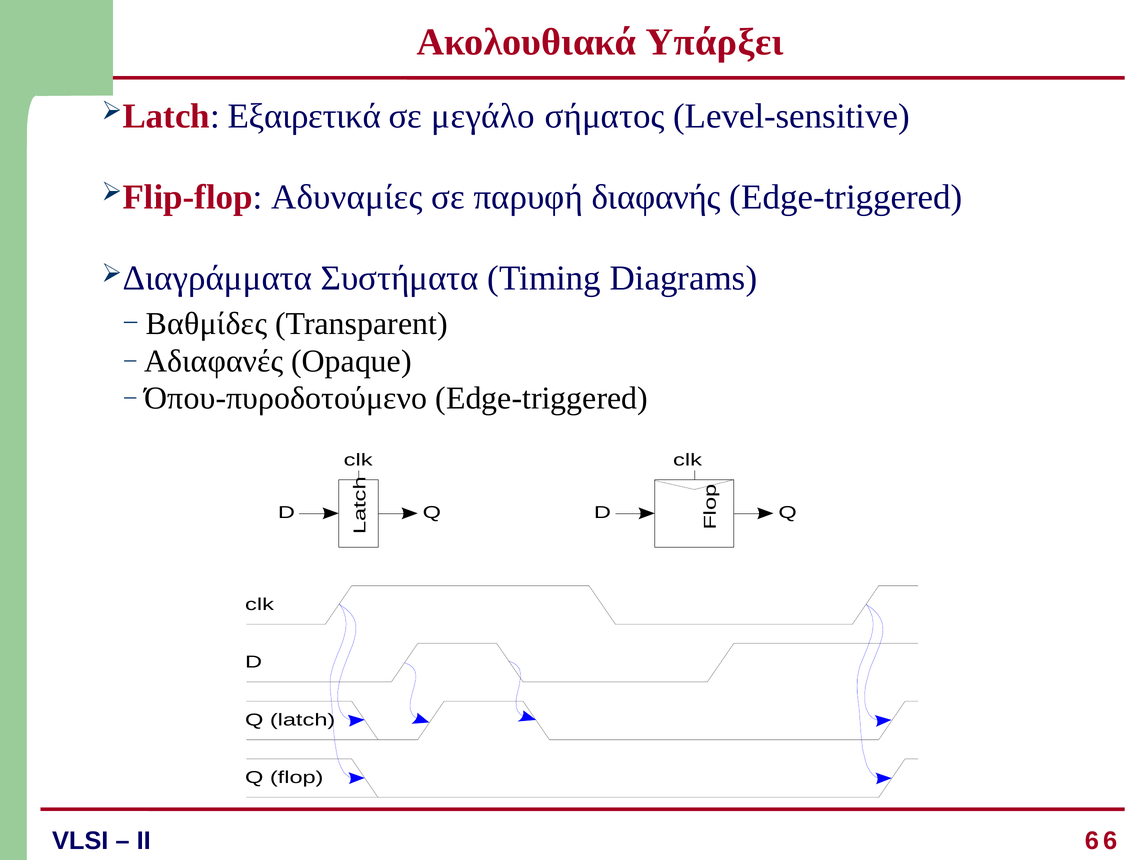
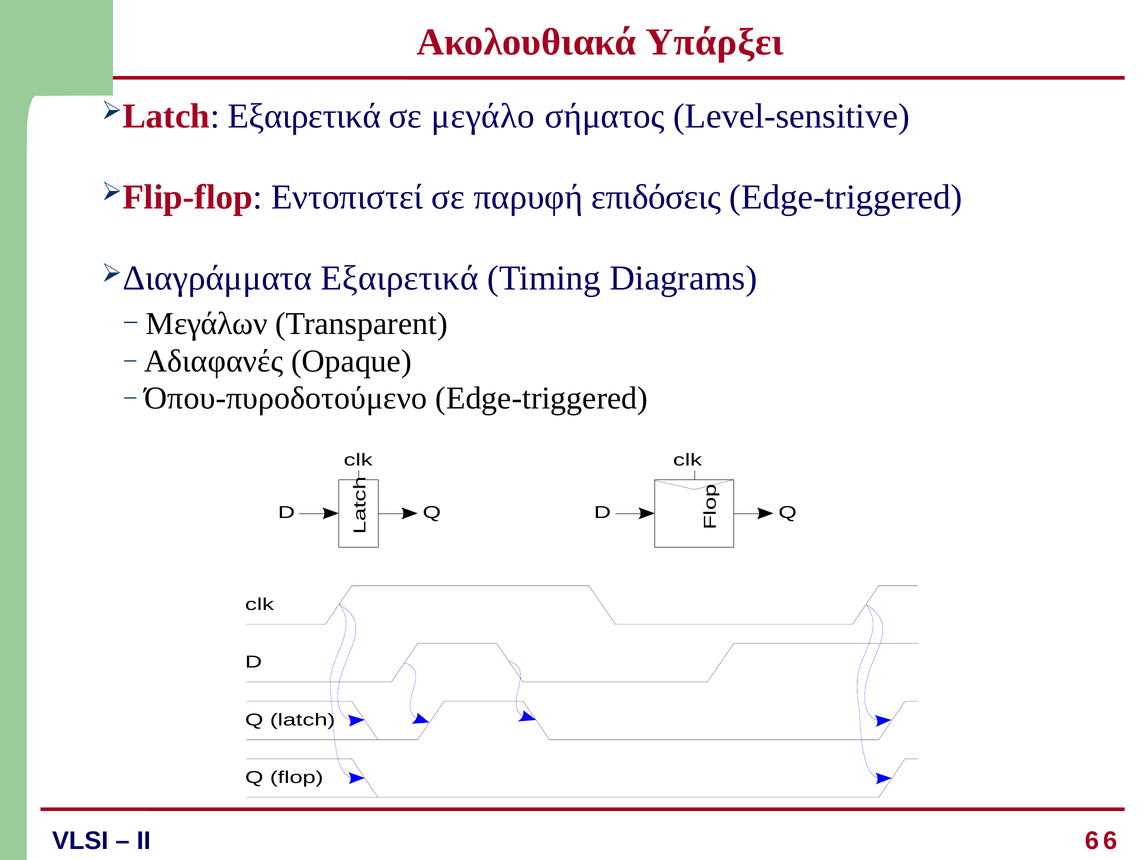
Αδυναμίες: Αδυναμίες -> Εντοπιστεί
διαφανής: διαφανής -> επιδόσεις
Συστήματα at (400, 278): Συστήματα -> Εξαιρετικά
Βαθμίδες: Βαθμίδες -> Μεγάλων
